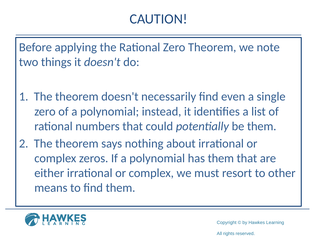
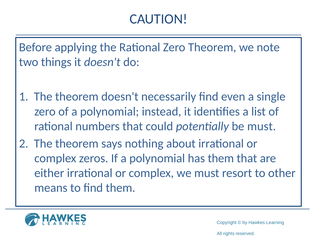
be them: them -> must
